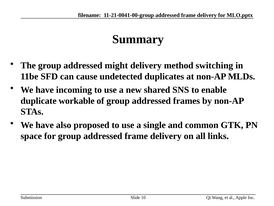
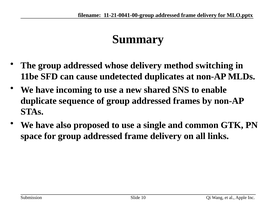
might: might -> whose
workable: workable -> sequence
